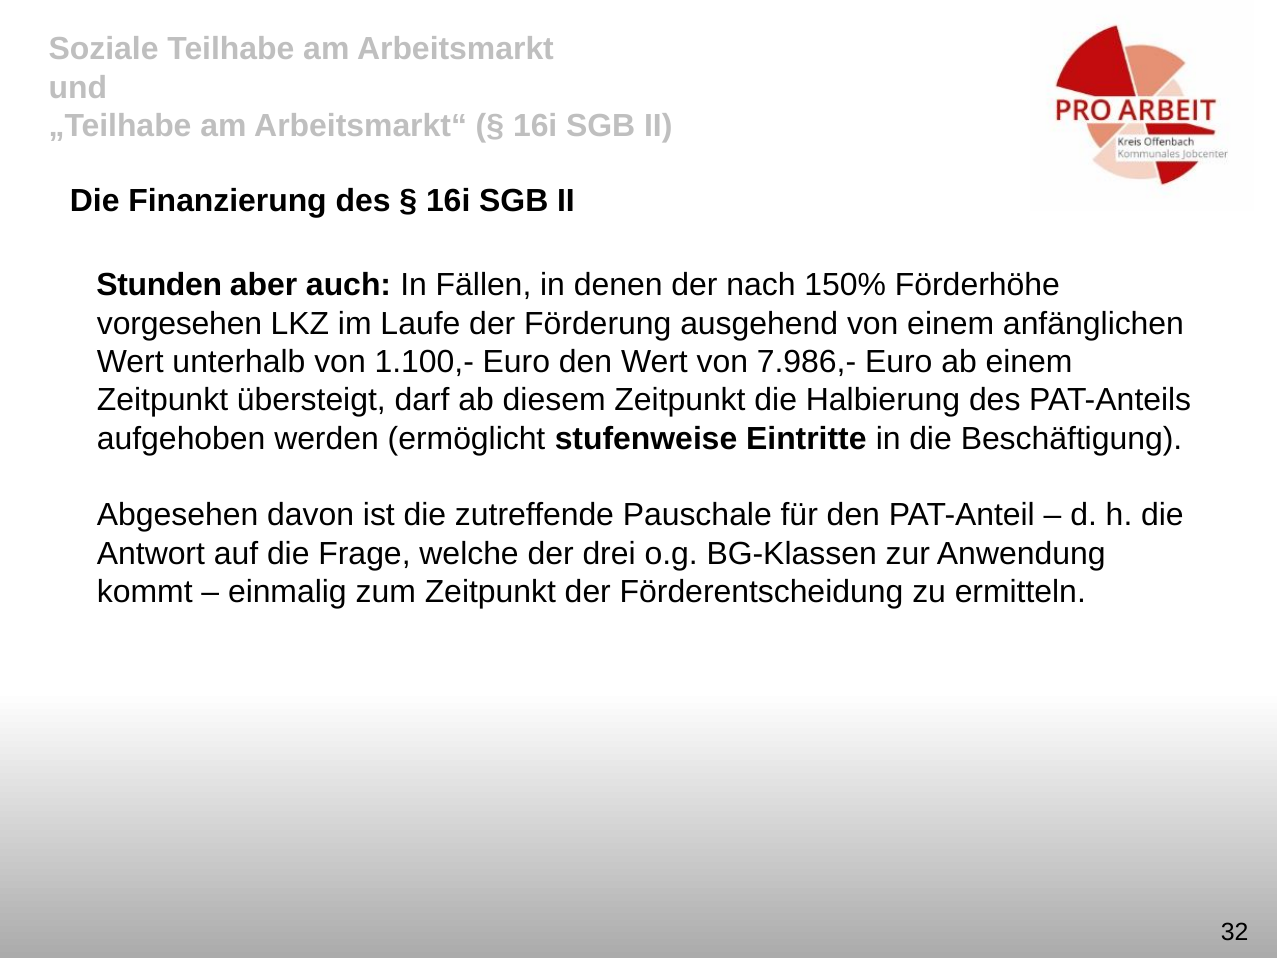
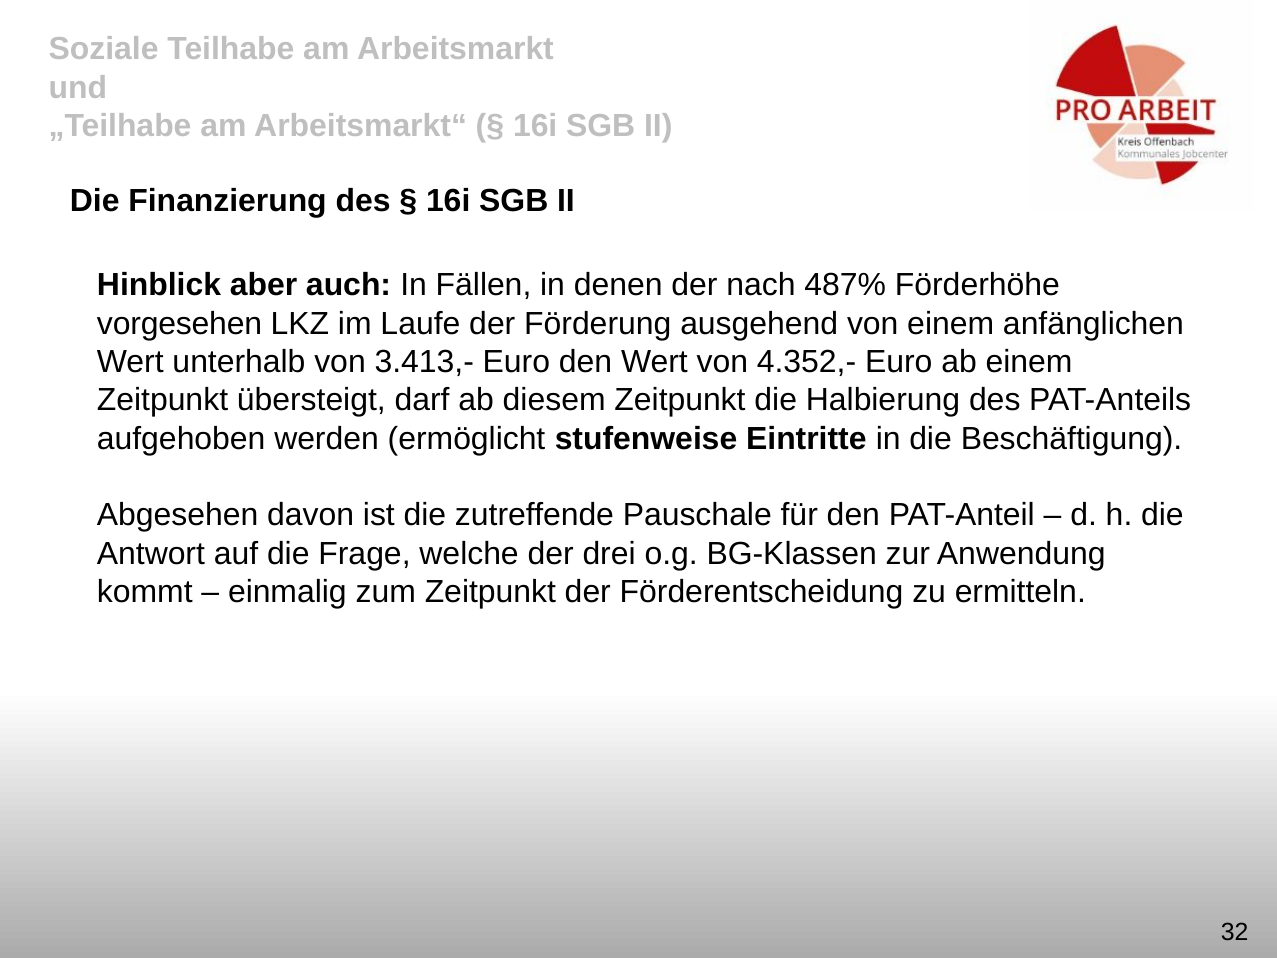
Stunden: Stunden -> Hinblick
150%: 150% -> 487%
1.100,-: 1.100,- -> 3.413,-
7.986,-: 7.986,- -> 4.352,-
